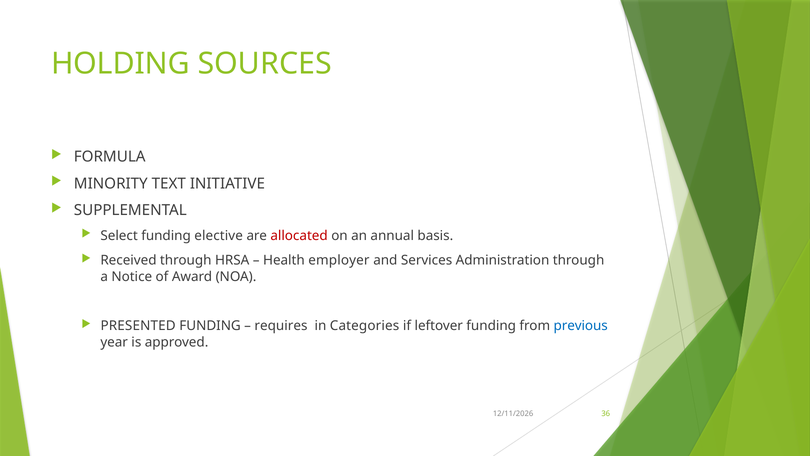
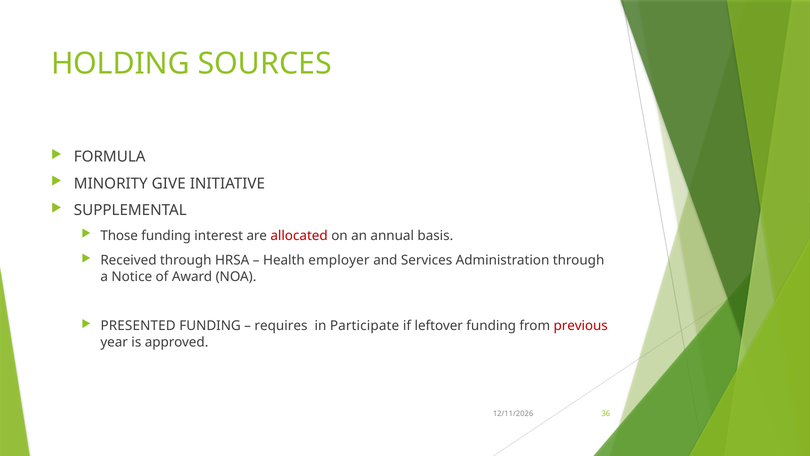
TEXT: TEXT -> GIVE
Select: Select -> Those
elective: elective -> interest
Categories: Categories -> Participate
previous colour: blue -> red
